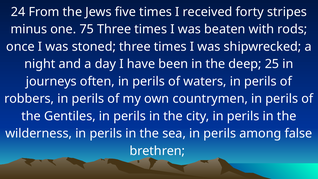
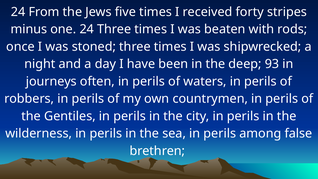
one 75: 75 -> 24
25: 25 -> 93
